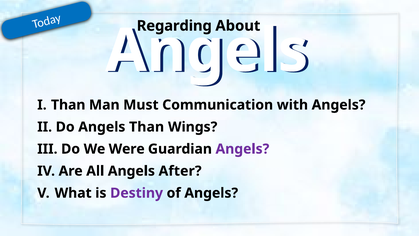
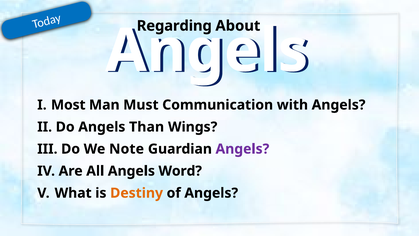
Than at (68, 105): Than -> Most
Were: Were -> Note
After: After -> Word
Destiny colour: purple -> orange
